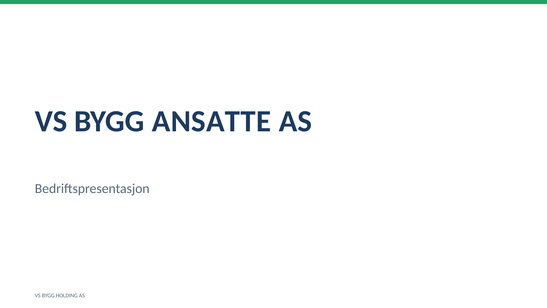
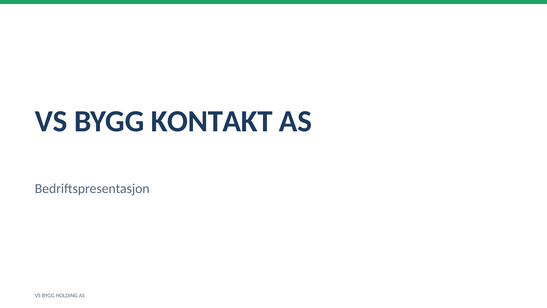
ANSATTE: ANSATTE -> KONTAKT
